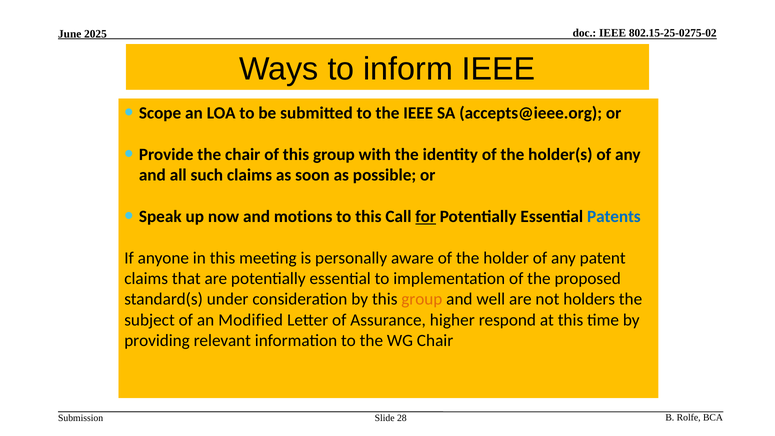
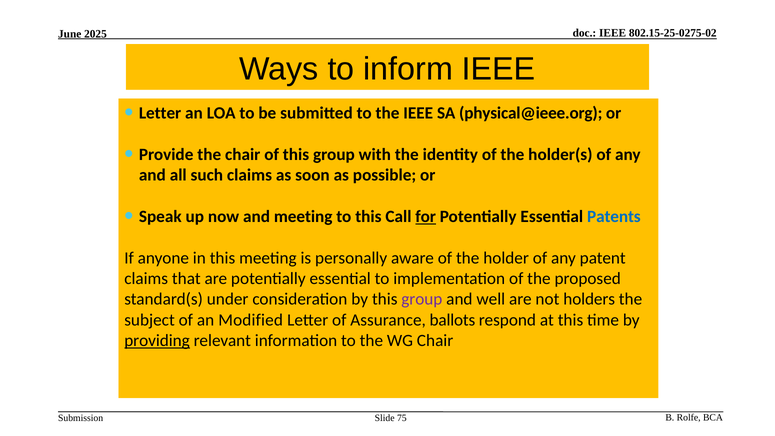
Scope at (160, 113): Scope -> Letter
accepts@ieee.org: accepts@ieee.org -> physical@ieee.org
motions at (303, 216): motions -> meeting
group at (422, 299) colour: orange -> purple
higher: higher -> ballots
providing underline: none -> present
28: 28 -> 75
